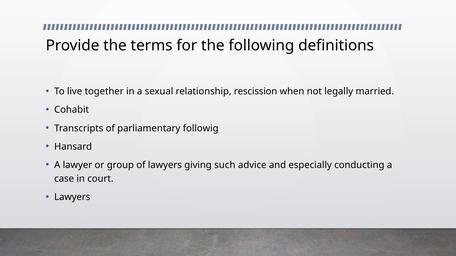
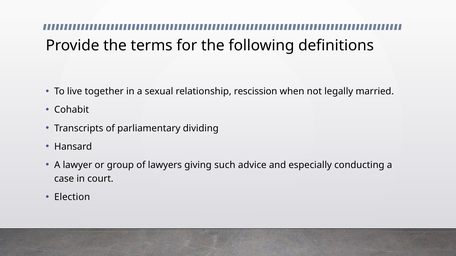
followig: followig -> dividing
Lawyers at (72, 198): Lawyers -> Election
